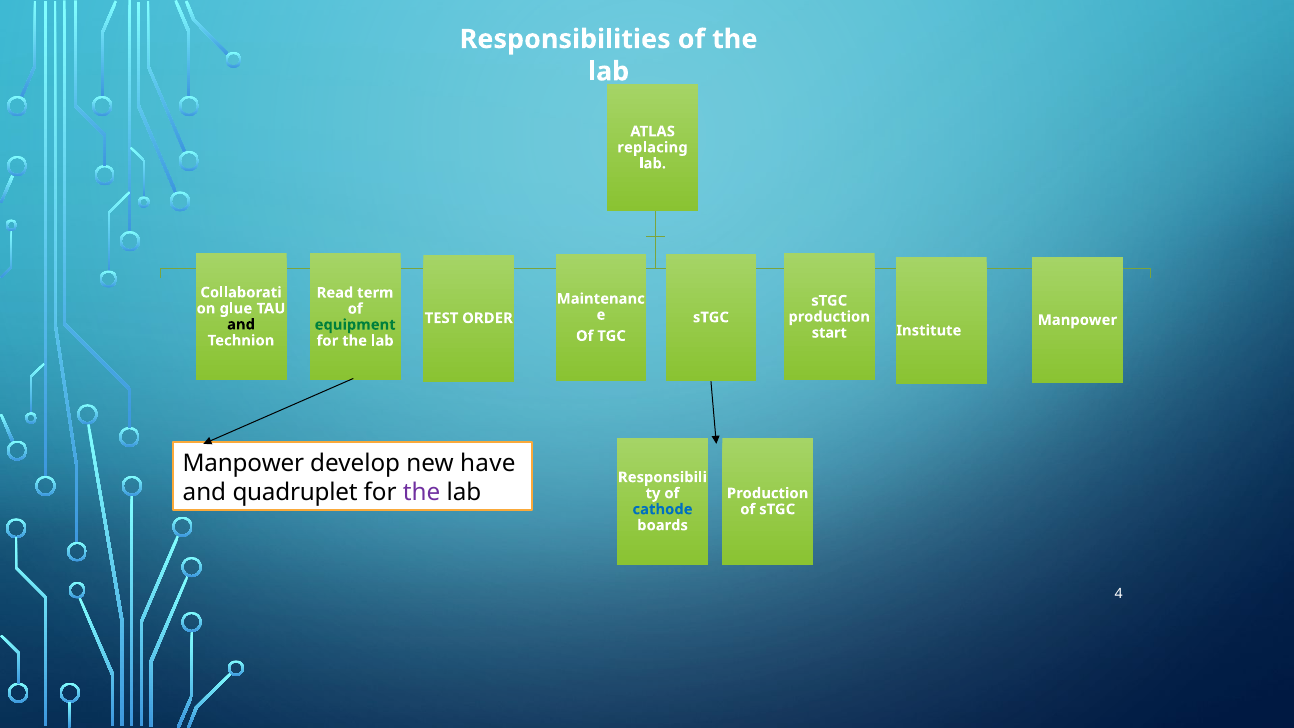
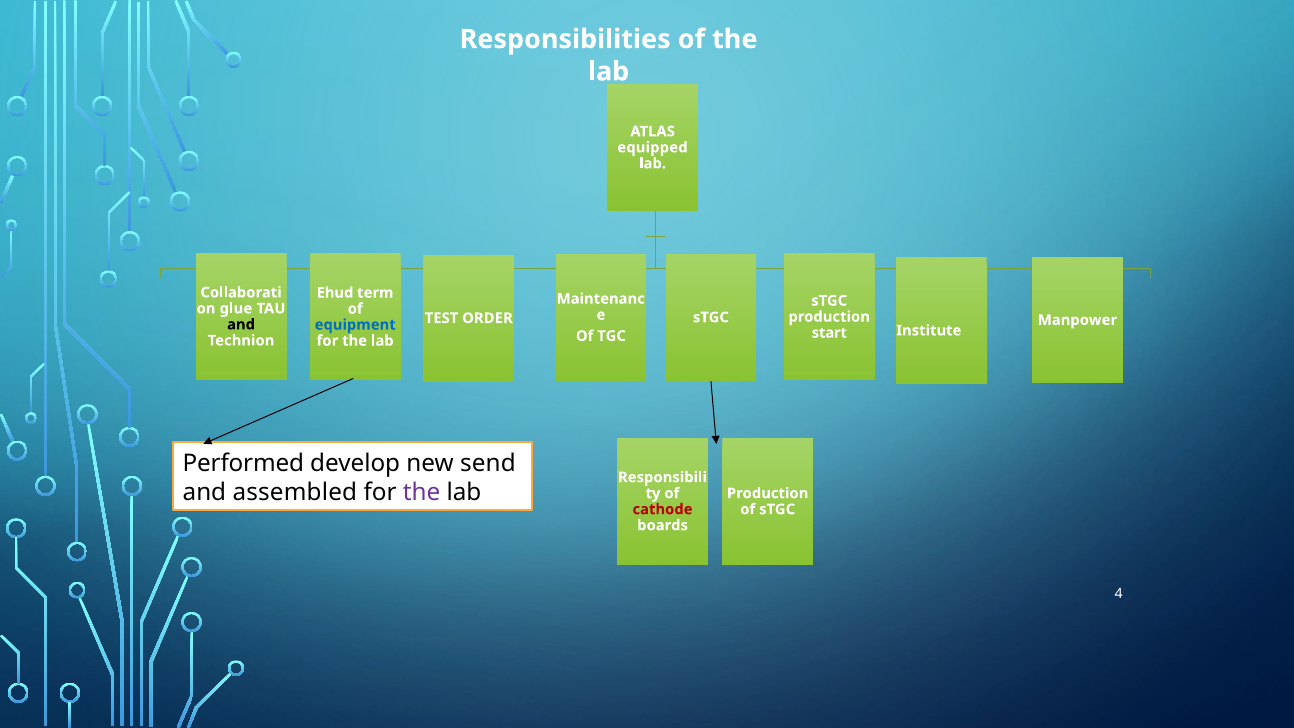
replacing: replacing -> equipped
Read: Read -> Ehud
equipment colour: green -> blue
Manpower at (243, 463): Manpower -> Performed
have: have -> send
quadruplet: quadruplet -> assembled
cathode colour: blue -> red
